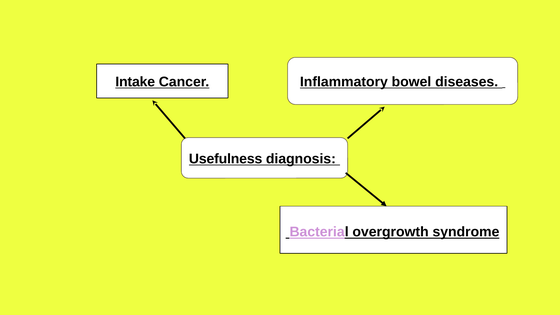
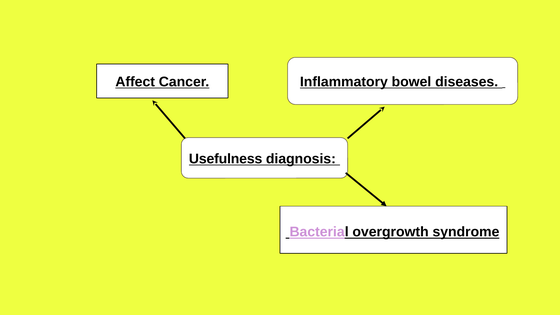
Intake: Intake -> Affect
